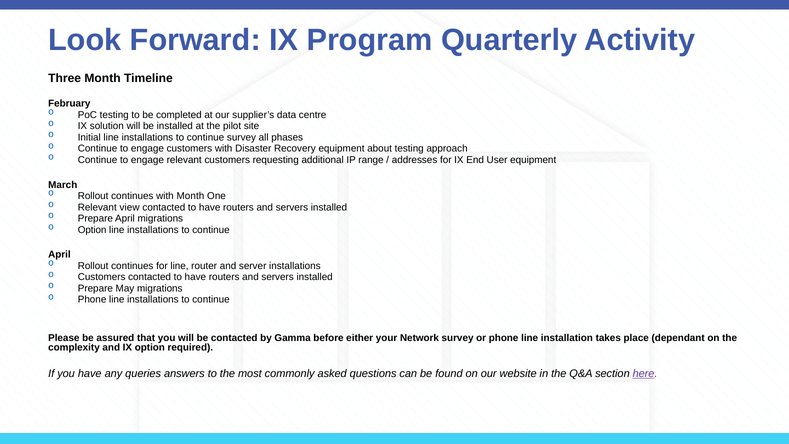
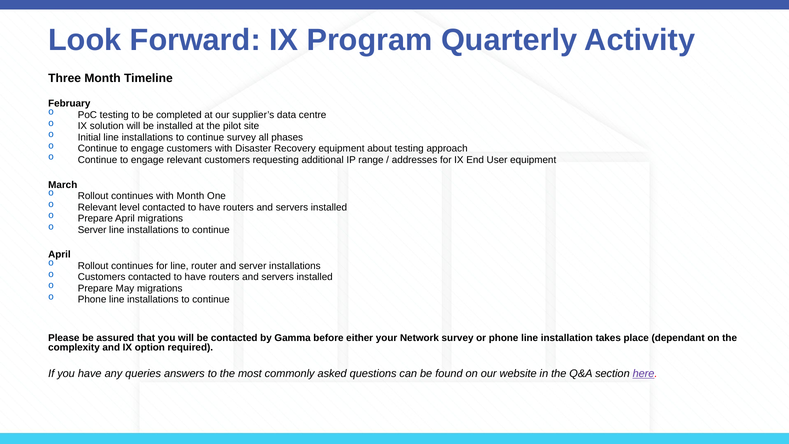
view: view -> level
Option at (92, 230): Option -> Server
